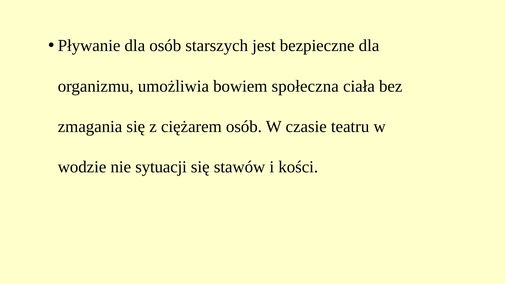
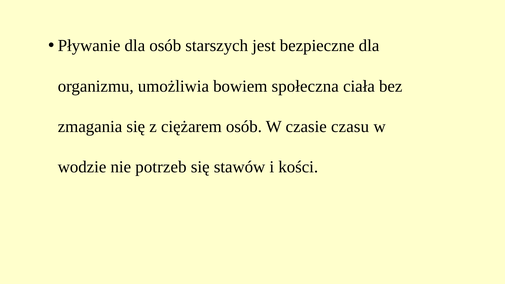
teatru: teatru -> czasu
sytuacji: sytuacji -> potrzeb
